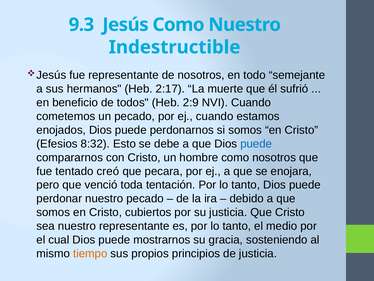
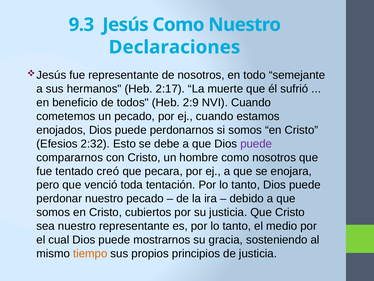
Indestructible: Indestructible -> Declaraciones
8:32: 8:32 -> 2:32
puede at (256, 144) colour: blue -> purple
